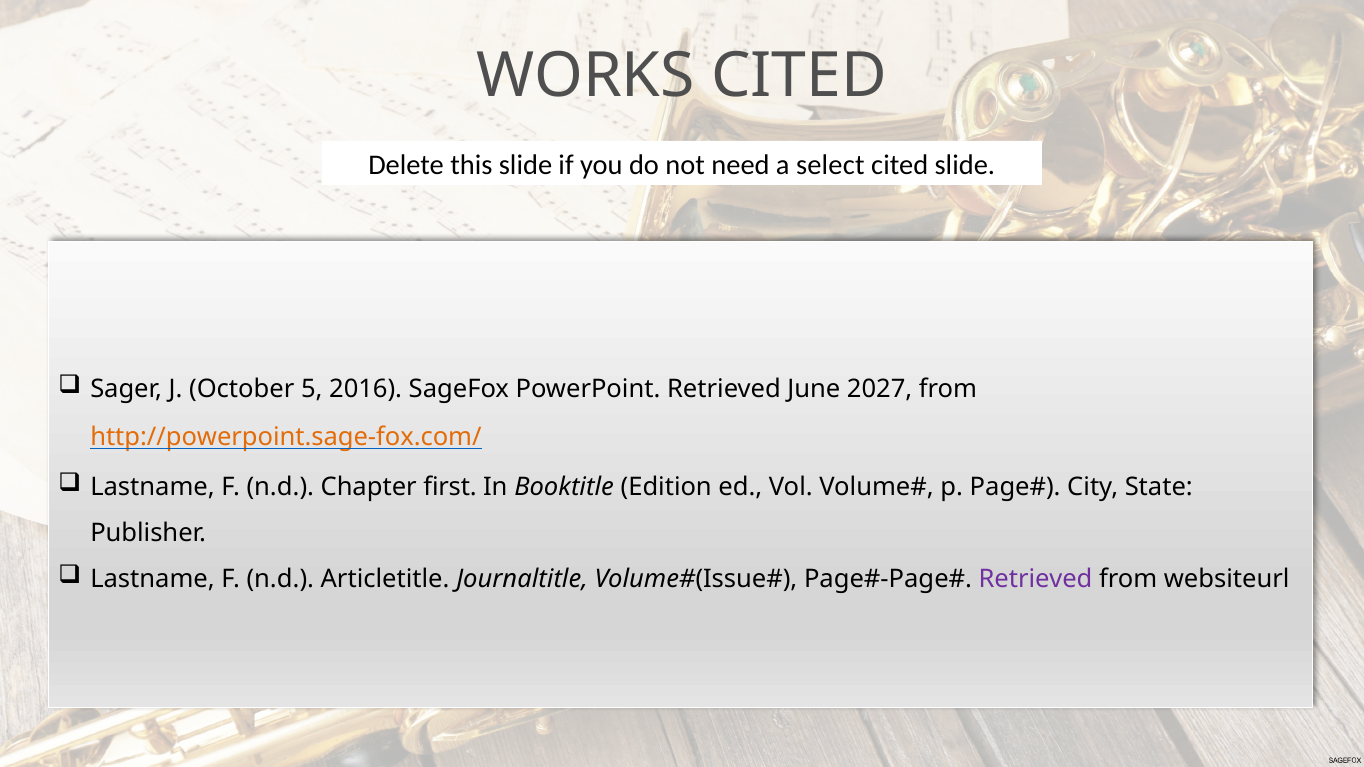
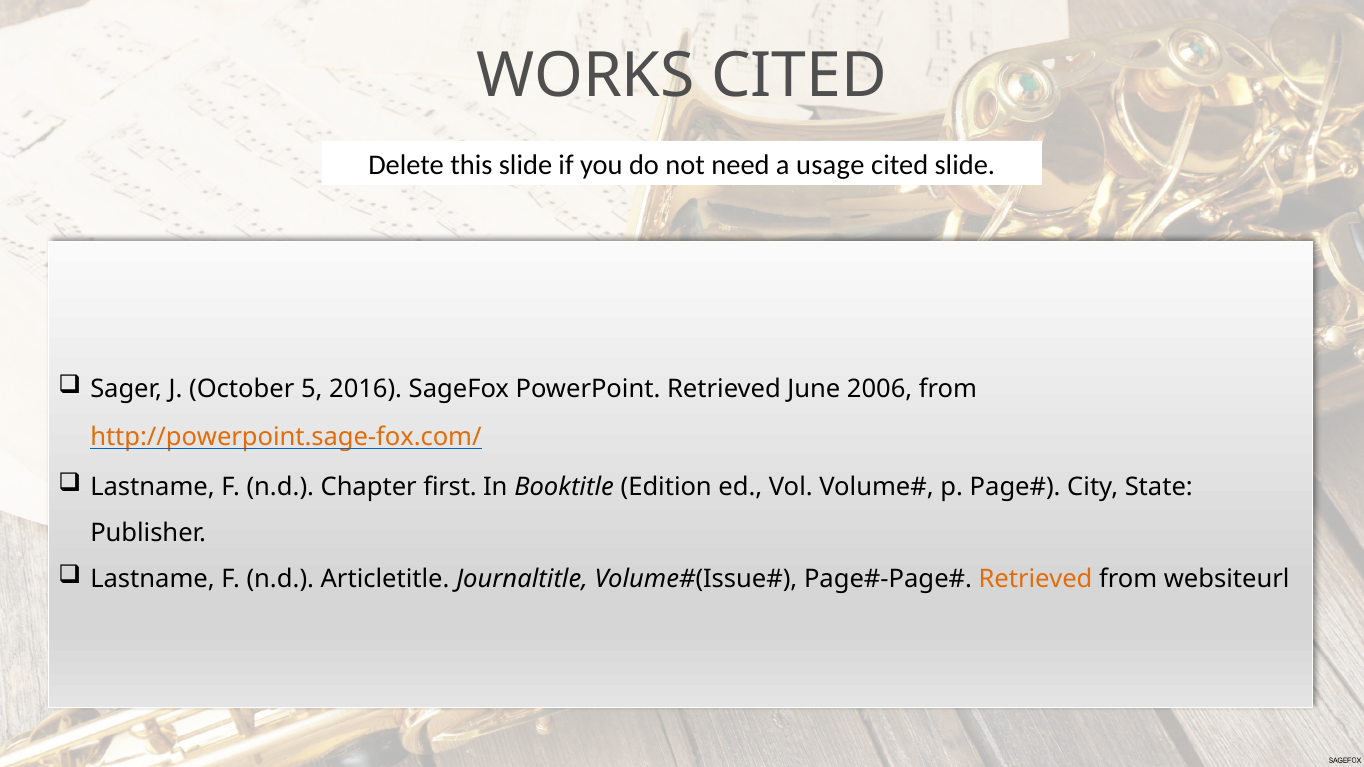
select: select -> usage
2027: 2027 -> 2006
Retrieved at (1036, 580) colour: purple -> orange
